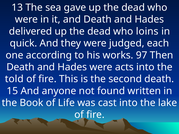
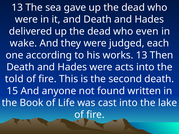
loins: loins -> even
quick: quick -> wake
works 97: 97 -> 13
